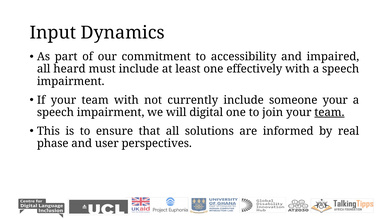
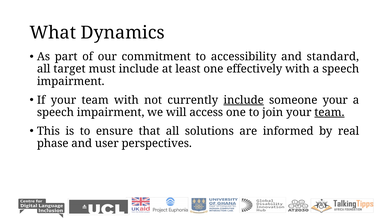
Input: Input -> What
impaired: impaired -> standard
heard: heard -> target
include at (244, 100) underline: none -> present
digital: digital -> access
